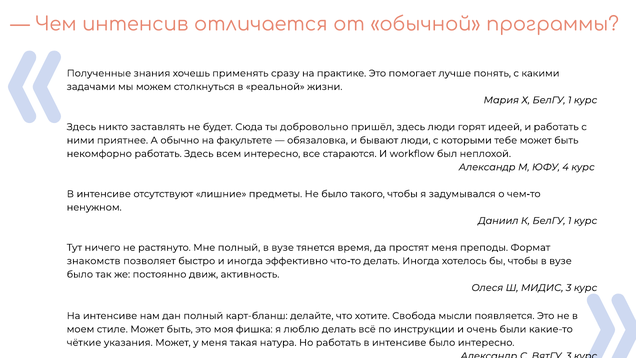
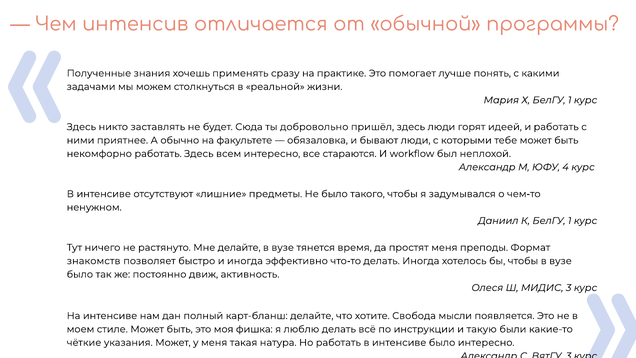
Мне полный: полный -> делайте
очень: очень -> такую
